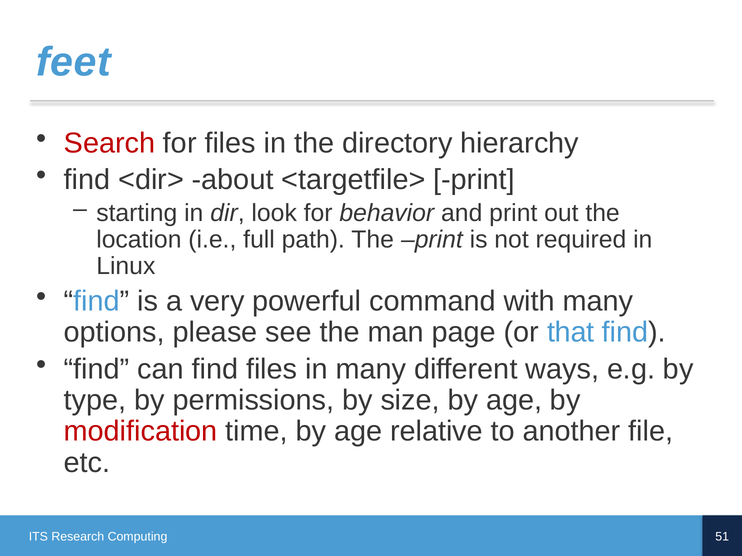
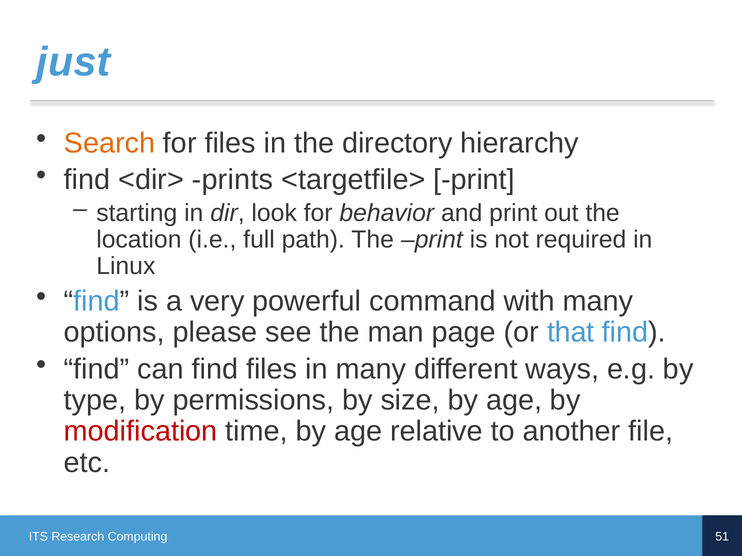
feet: feet -> just
Search colour: red -> orange
about: about -> prints
